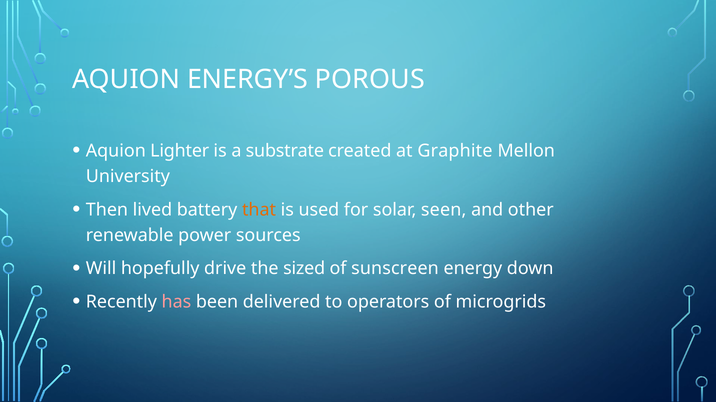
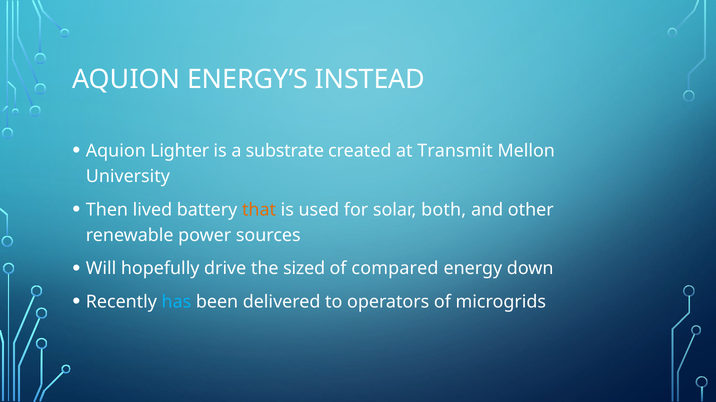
POROUS: POROUS -> INSTEAD
Graphite: Graphite -> Transmit
seen: seen -> both
sunscreen: sunscreen -> compared
has colour: pink -> light blue
